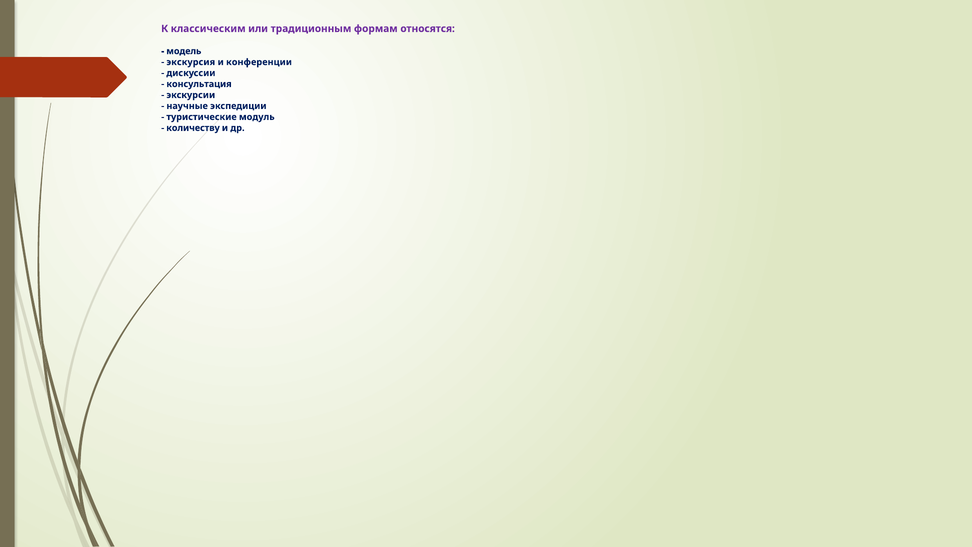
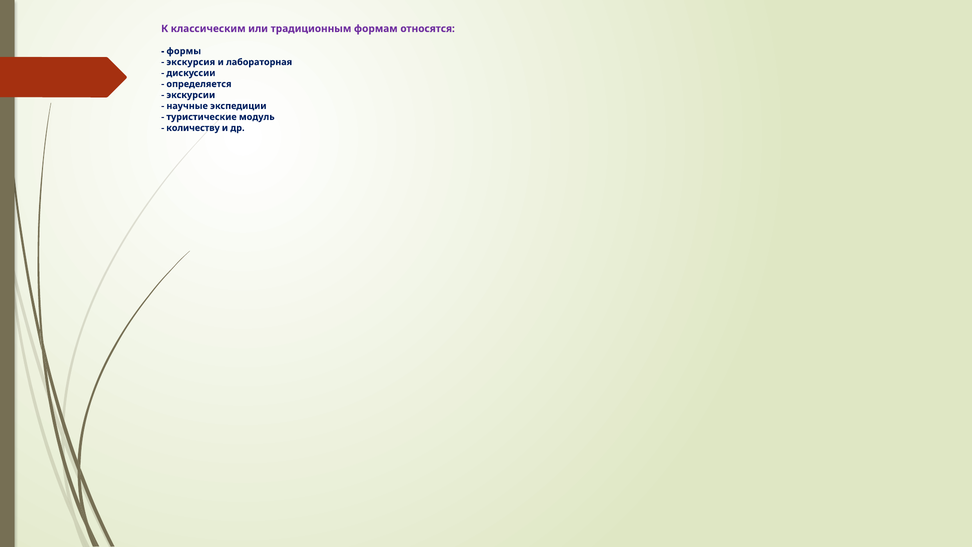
модель: модель -> формы
конференции: конференции -> лабораторная
консультация: консультация -> определяется
